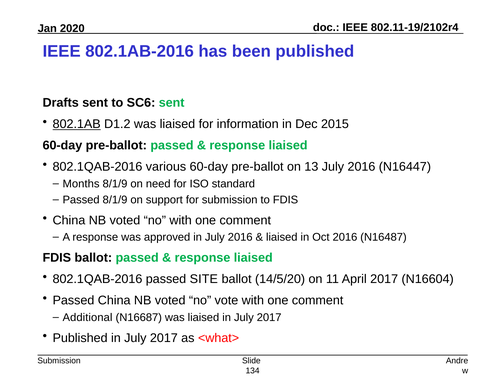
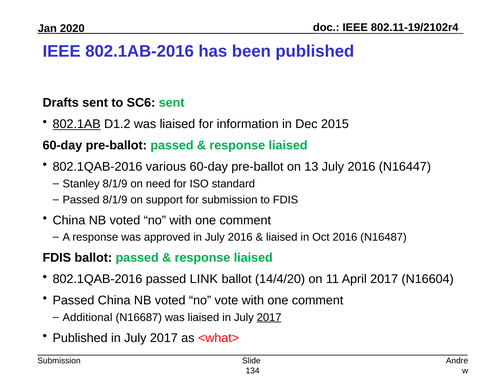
Months: Months -> Stanley
SITE: SITE -> LINK
14/5/20: 14/5/20 -> 14/4/20
2017 at (269, 317) underline: none -> present
